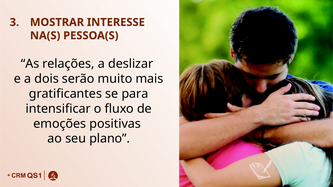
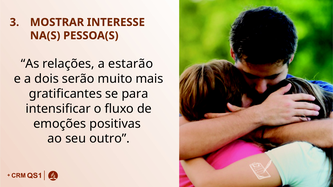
deslizar: deslizar -> estarão
plano: plano -> outro
